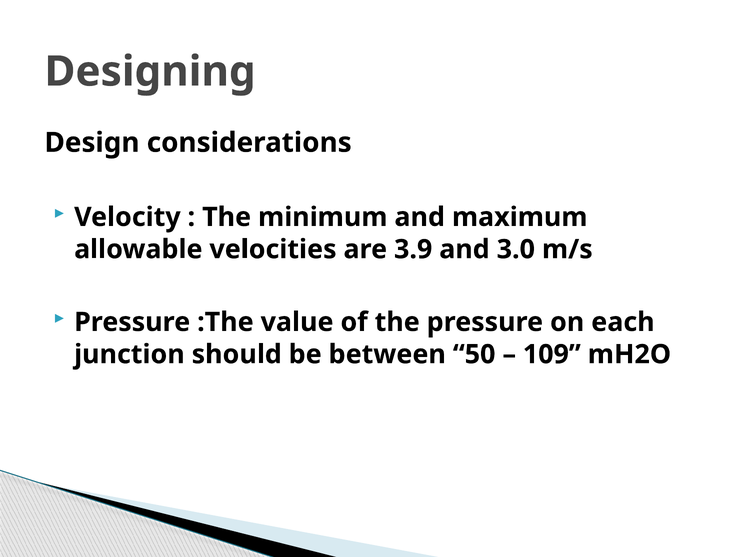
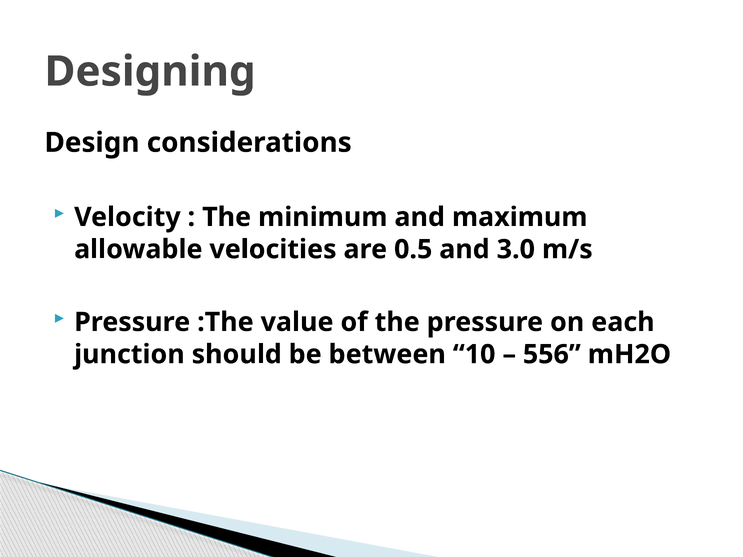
3.9: 3.9 -> 0.5
50: 50 -> 10
109: 109 -> 556
